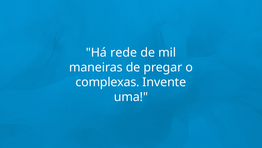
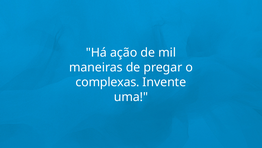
rede: rede -> ação
